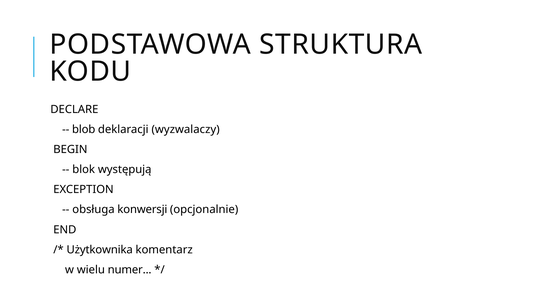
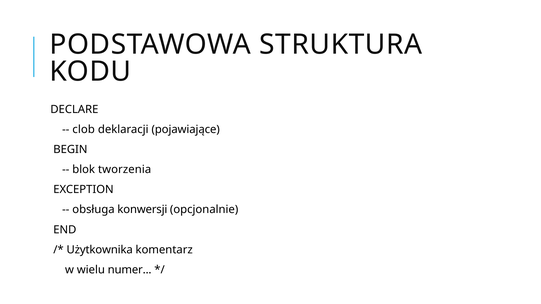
blob: blob -> clob
wyzwalaczy: wyzwalaczy -> pojawiające
występują: występują -> tworzenia
